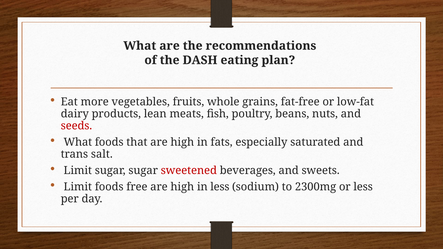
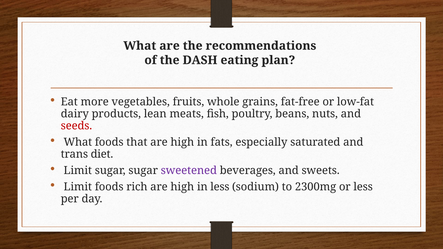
salt: salt -> diet
sweetened colour: red -> purple
free: free -> rich
